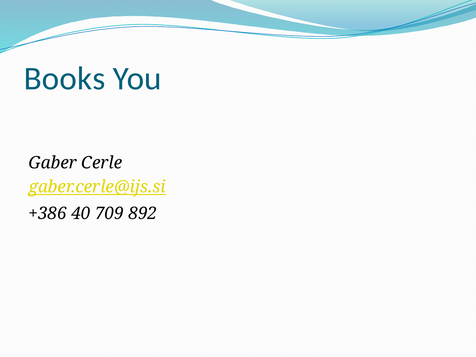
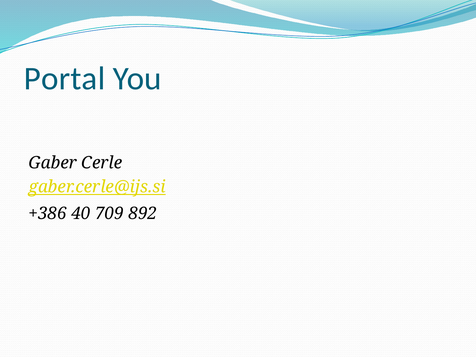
Books: Books -> Portal
